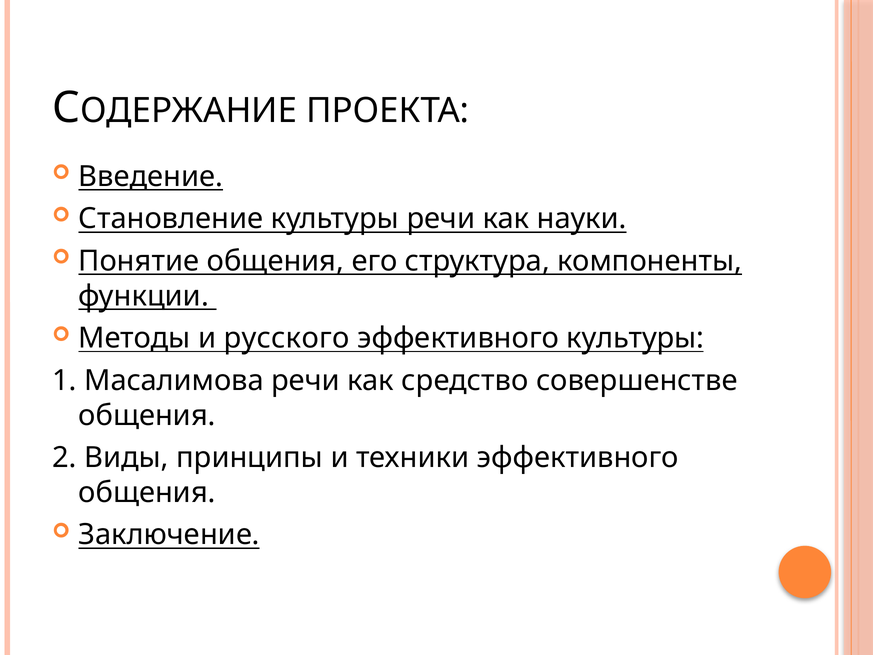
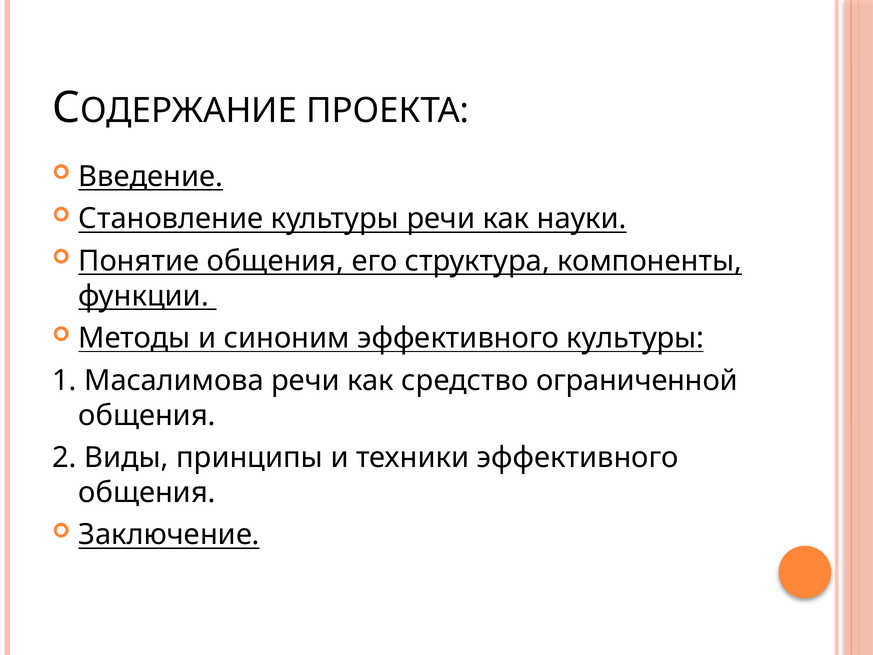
русского: русского -> синоним
совершенстве: совершенстве -> ограниченной
